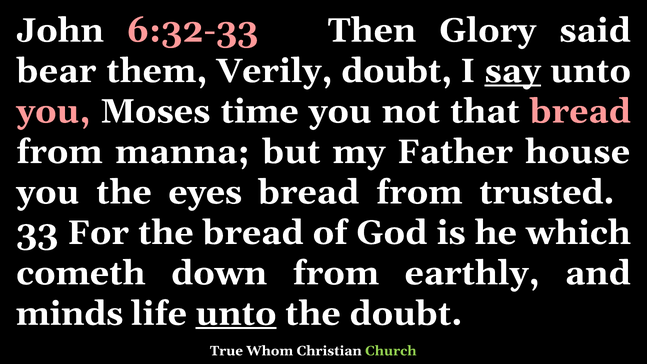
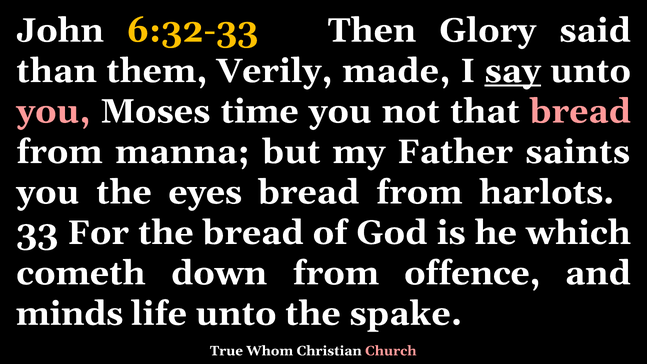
6:32-33 colour: pink -> yellow
bear: bear -> than
Verily doubt: doubt -> made
house: house -> saints
trusted: trusted -> harlots
earthly: earthly -> offence
unto at (236, 314) underline: present -> none
the doubt: doubt -> spake
Church colour: light green -> pink
